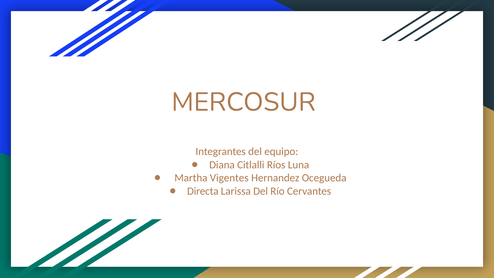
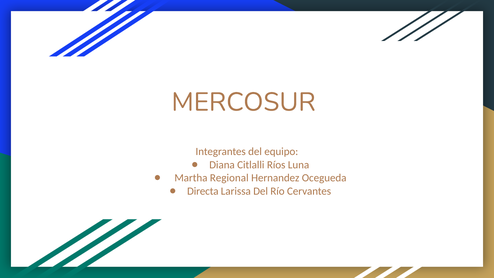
Vigentes: Vigentes -> Regional
